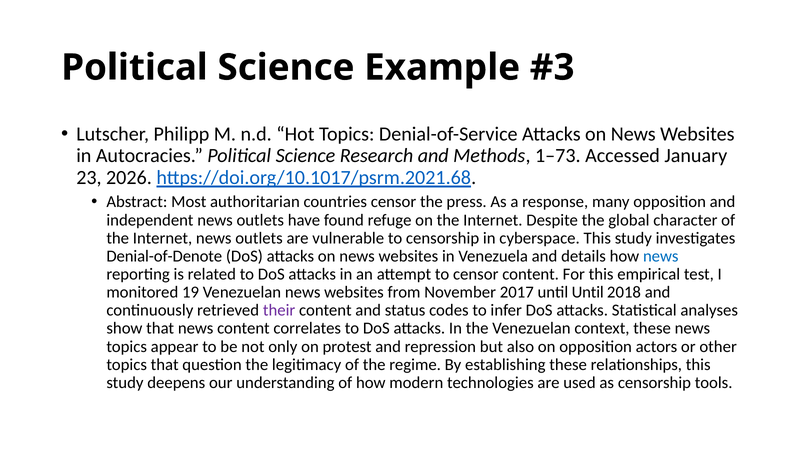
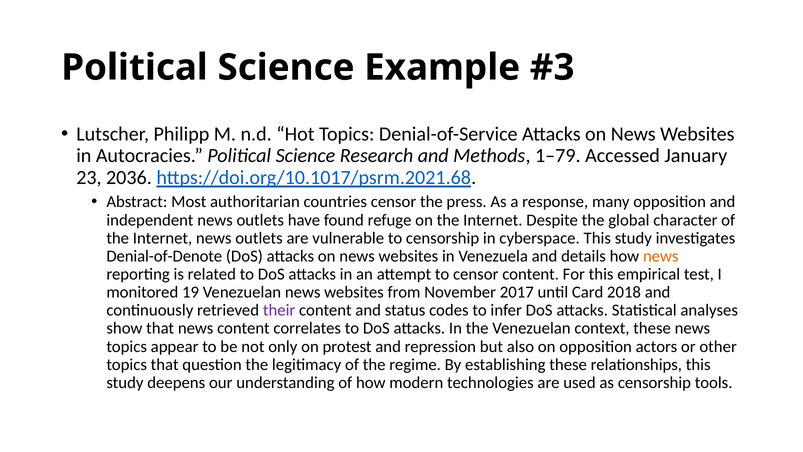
1–73: 1–73 -> 1–79
2026: 2026 -> 2036
news at (661, 256) colour: blue -> orange
until Until: Until -> Card
